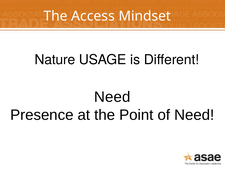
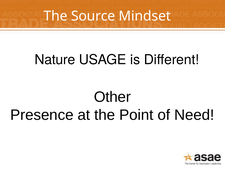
Access: Access -> Source
Need at (112, 97): Need -> Other
